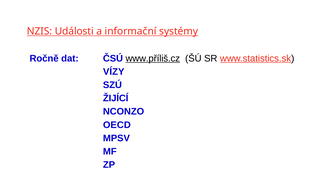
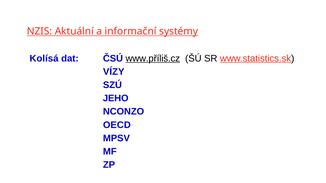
Události: Události -> Aktuální
Ročně: Ročně -> Kolísá
ŽIJÍCÍ: ŽIJÍCÍ -> JEHO
